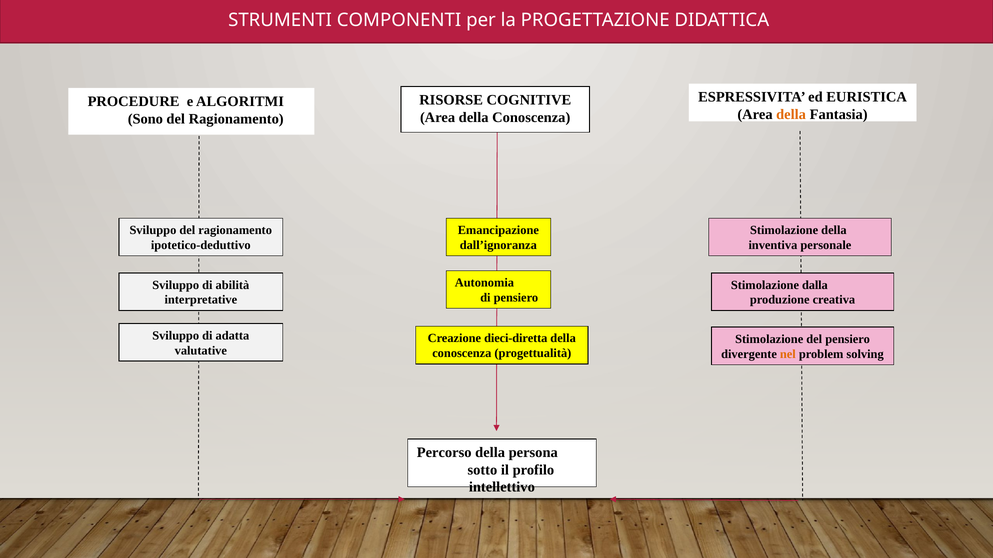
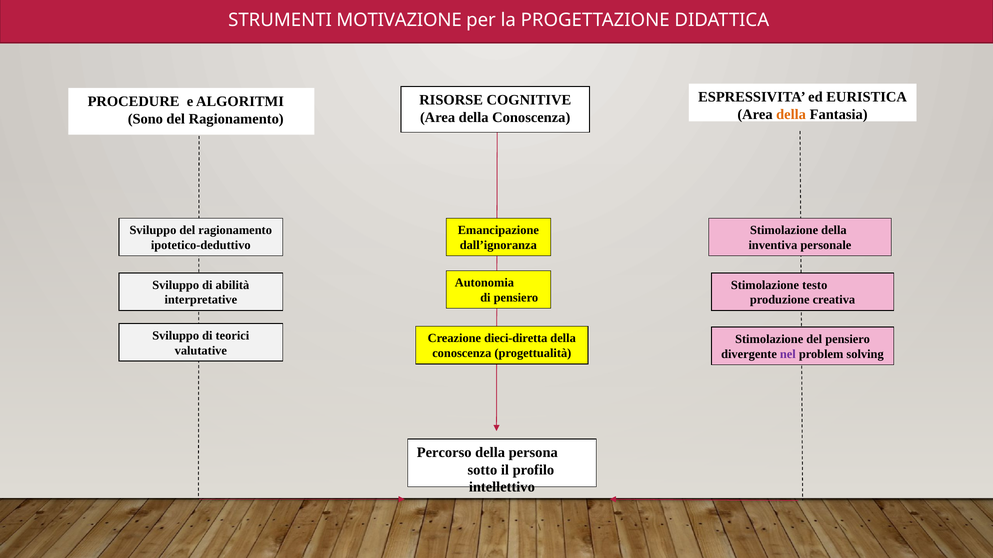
COMPONENTI: COMPONENTI -> MOTIVAZIONE
dalla: dalla -> testo
adatta: adatta -> teorici
nel colour: orange -> purple
